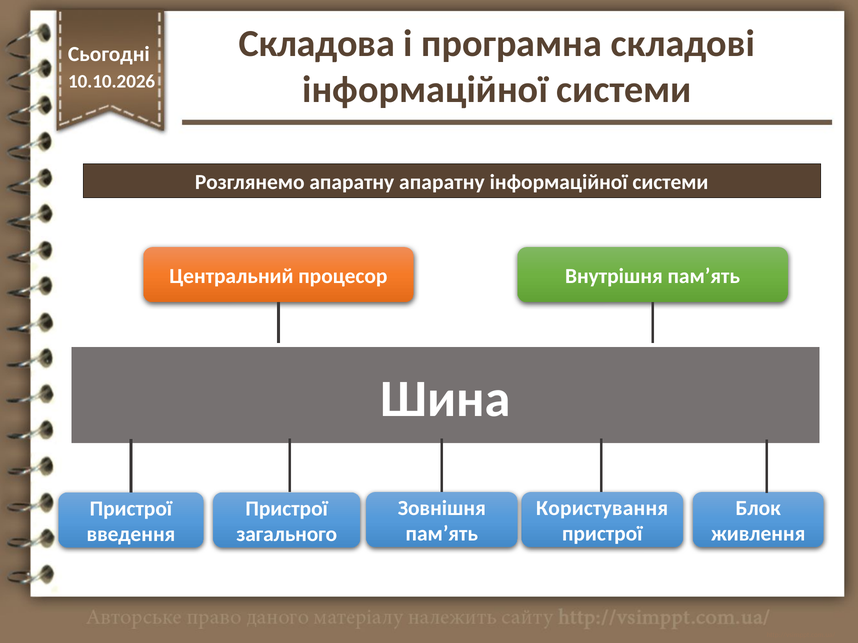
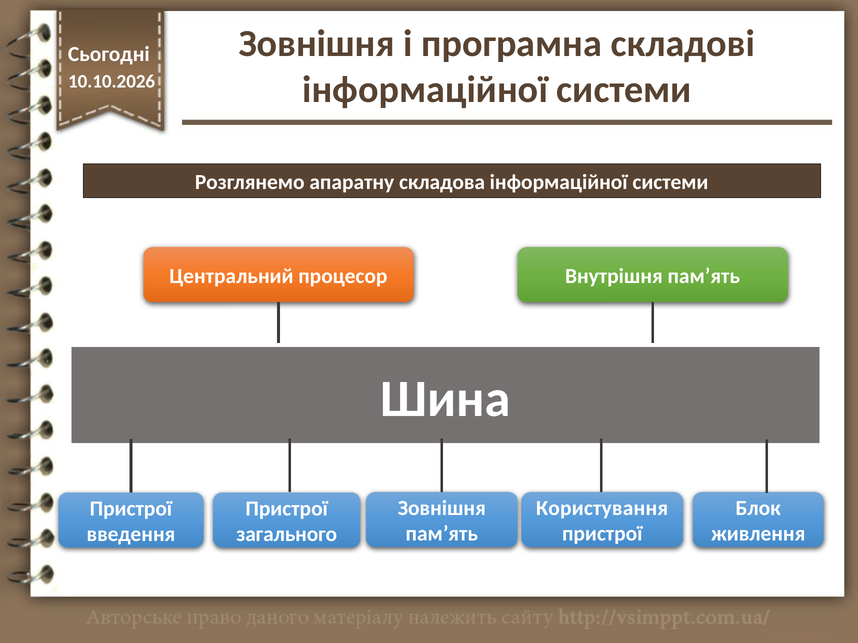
Складова at (317, 44): Складова -> Зовнішня
апаратну апаратну: апаратну -> складова
